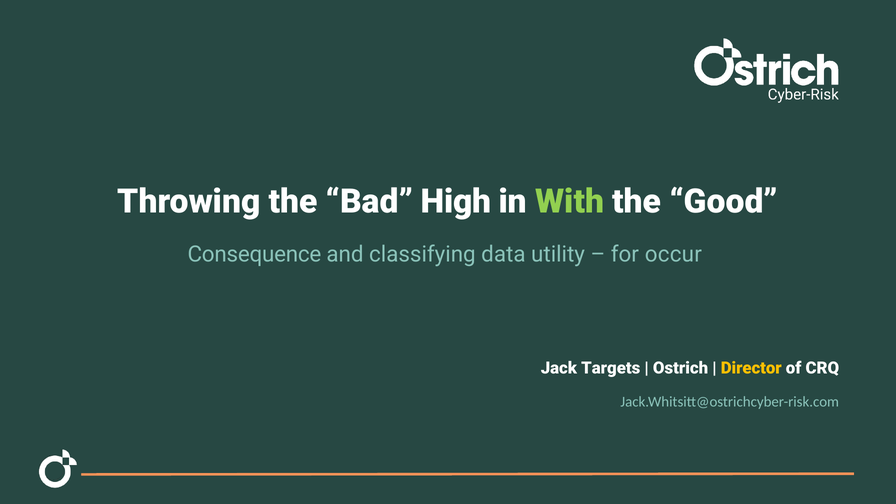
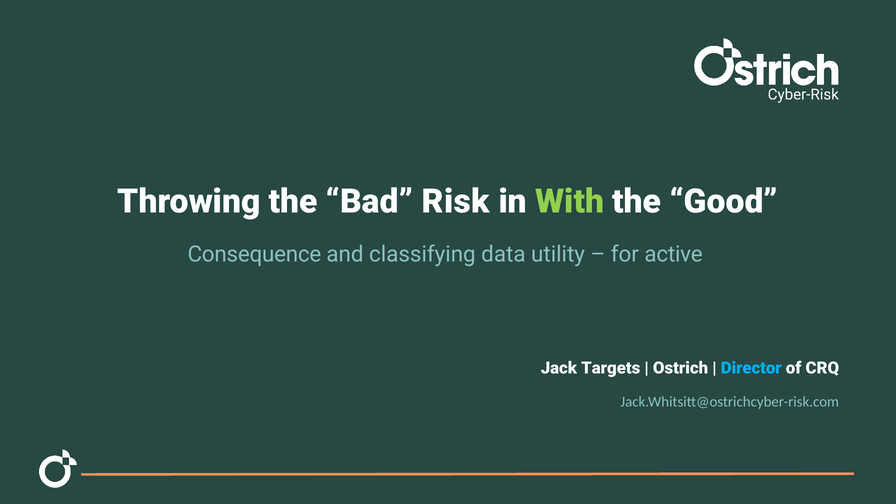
High: High -> Risk
occur: occur -> active
Director colour: yellow -> light blue
